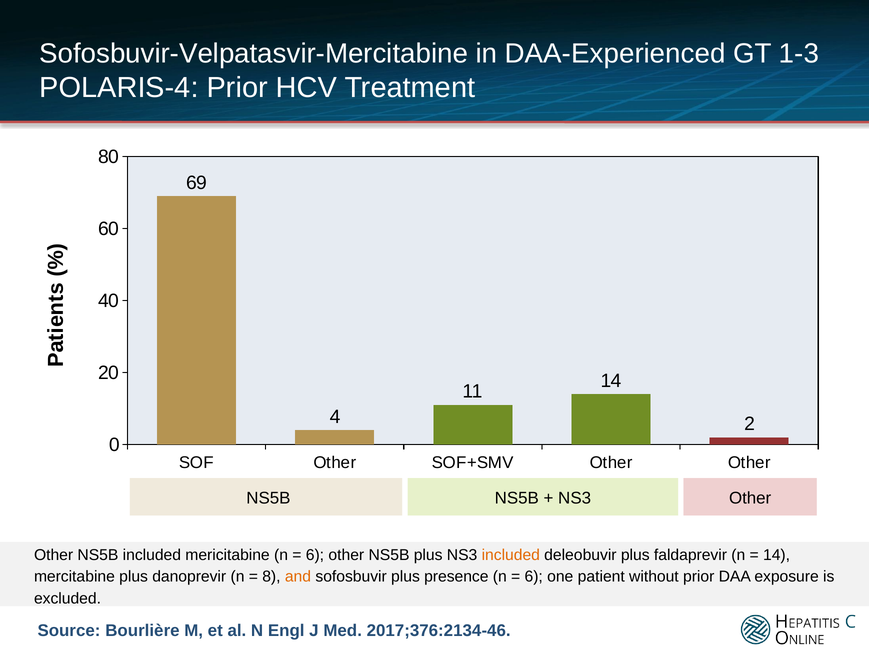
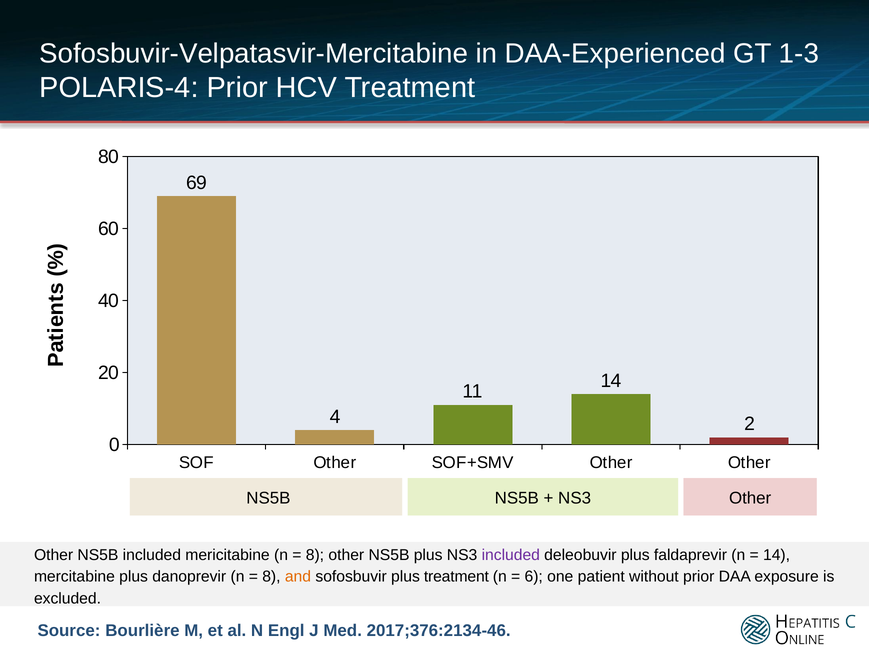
6 at (315, 555): 6 -> 8
included at (511, 555) colour: orange -> purple
plus presence: presence -> treatment
